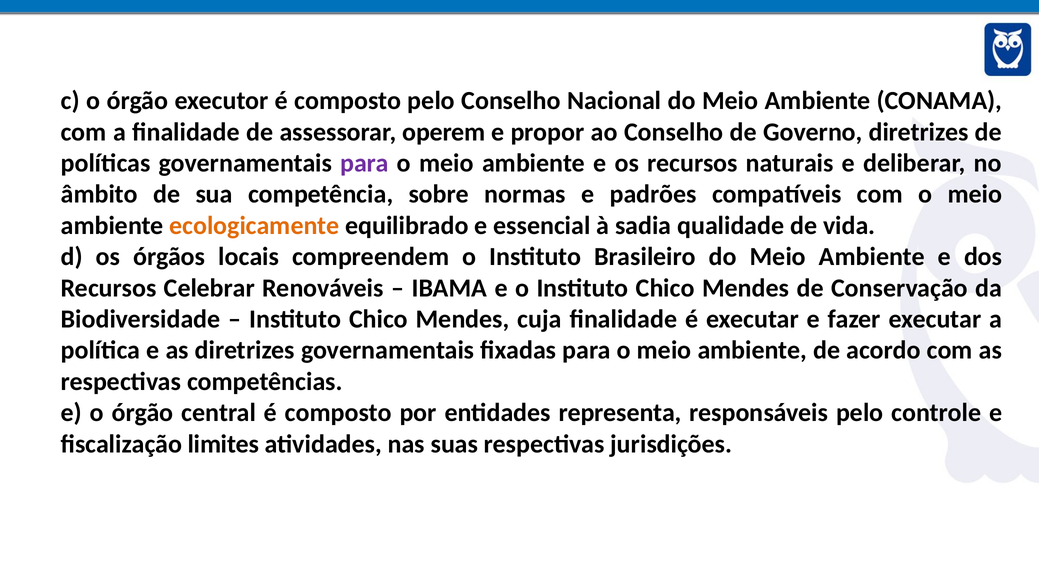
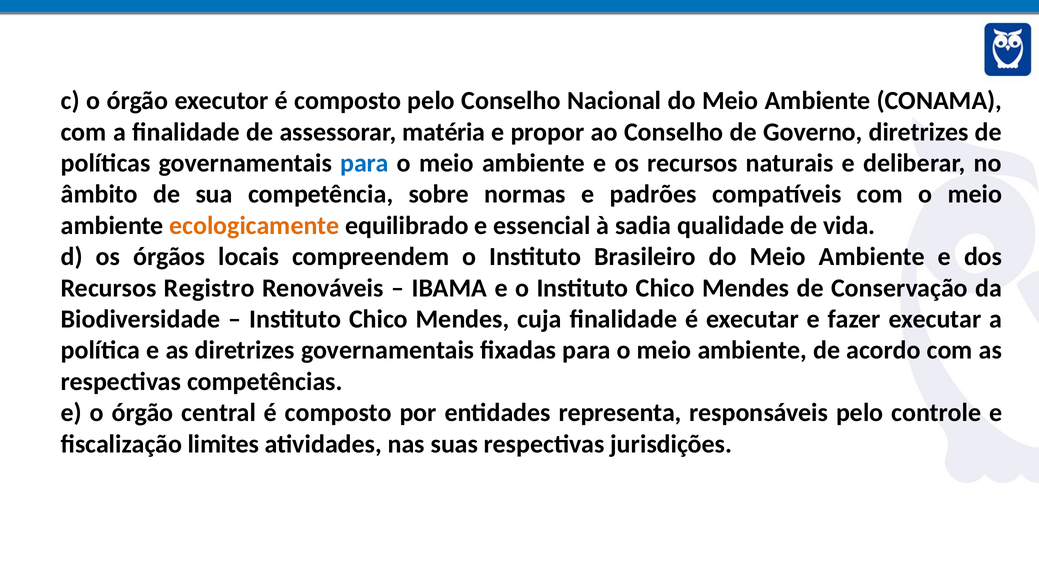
operem: operem -> matéria
para at (365, 163) colour: purple -> blue
Celebrar: Celebrar -> Registro
